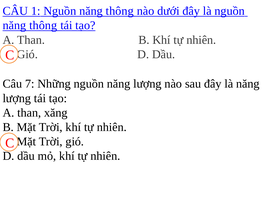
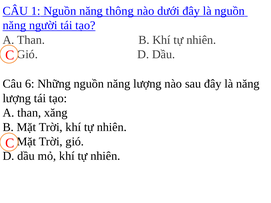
thông at (43, 25): thông -> người
7: 7 -> 6
